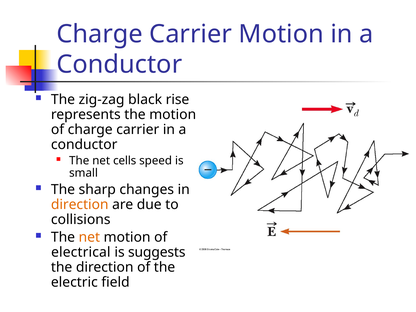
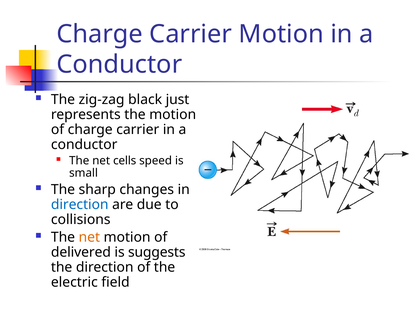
rise: rise -> just
direction at (80, 205) colour: orange -> blue
electrical: electrical -> delivered
